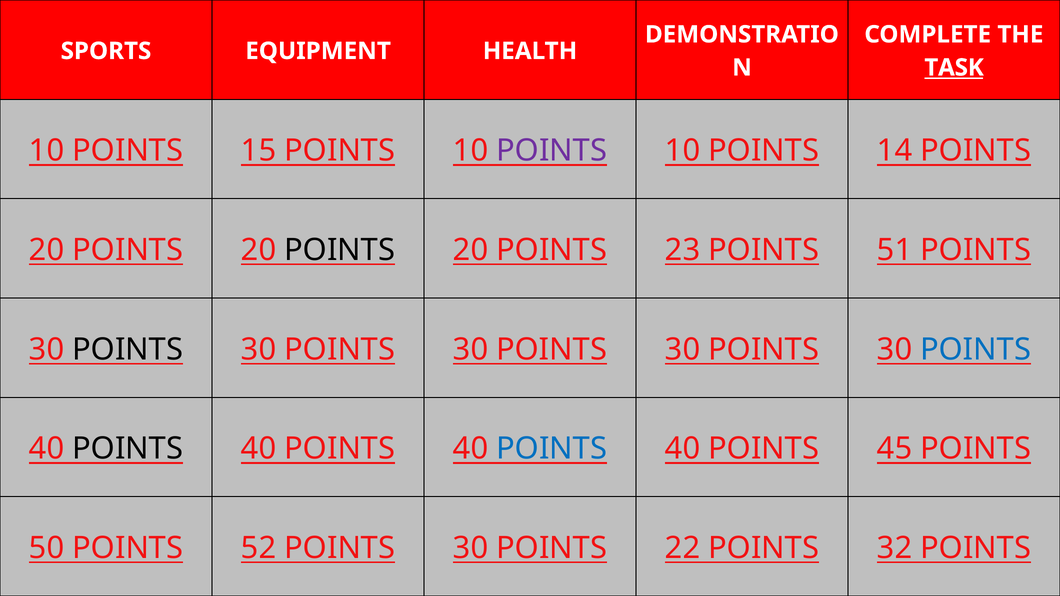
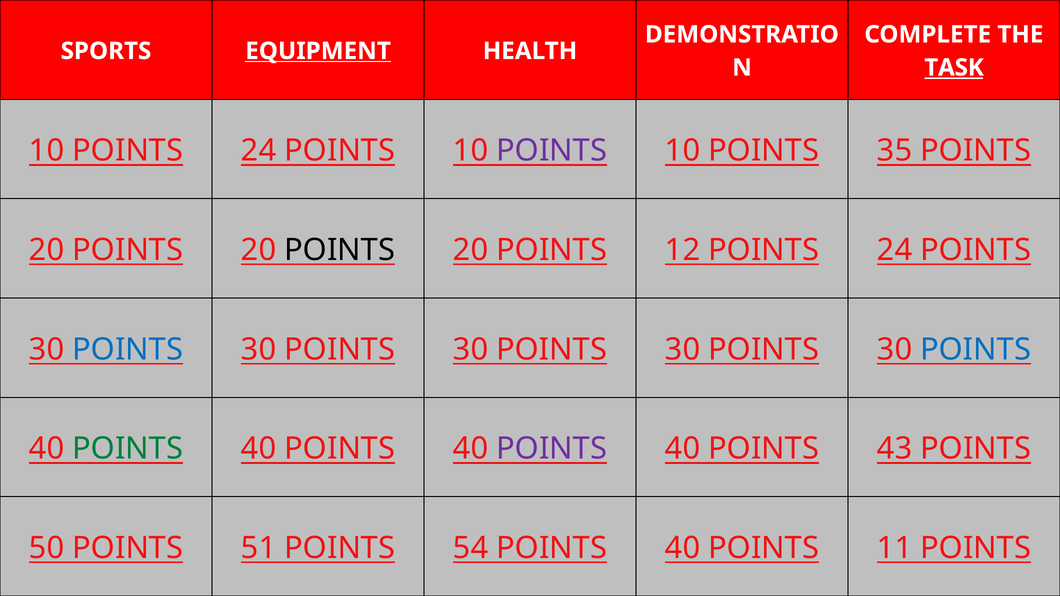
EQUIPMENT underline: none -> present
10 POINTS 15: 15 -> 24
14: 14 -> 35
23: 23 -> 12
51 at (895, 250): 51 -> 24
POINTS at (128, 350) colour: black -> blue
POINTS at (128, 449) colour: black -> green
POINTS at (552, 449) colour: blue -> purple
45: 45 -> 43
52: 52 -> 51
30 at (471, 548): 30 -> 54
22 at (683, 548): 22 -> 40
32: 32 -> 11
